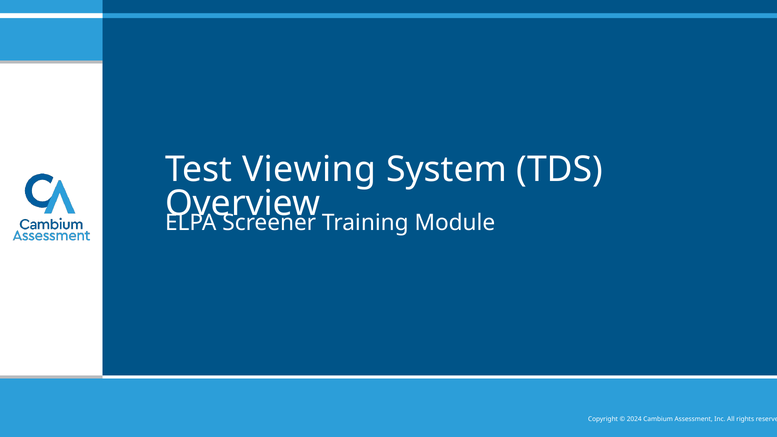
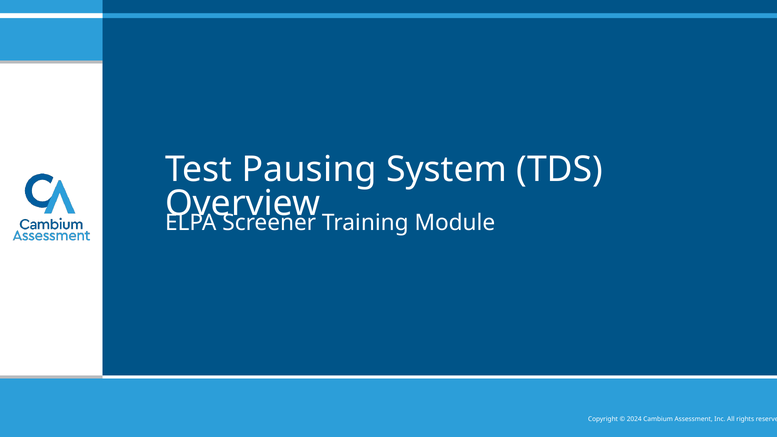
Viewing: Viewing -> Pausing
